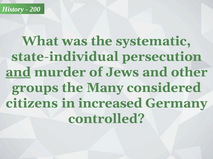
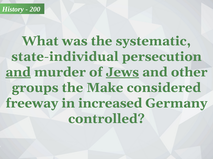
Jews underline: none -> present
Many: Many -> Make
citizens: citizens -> freeway
